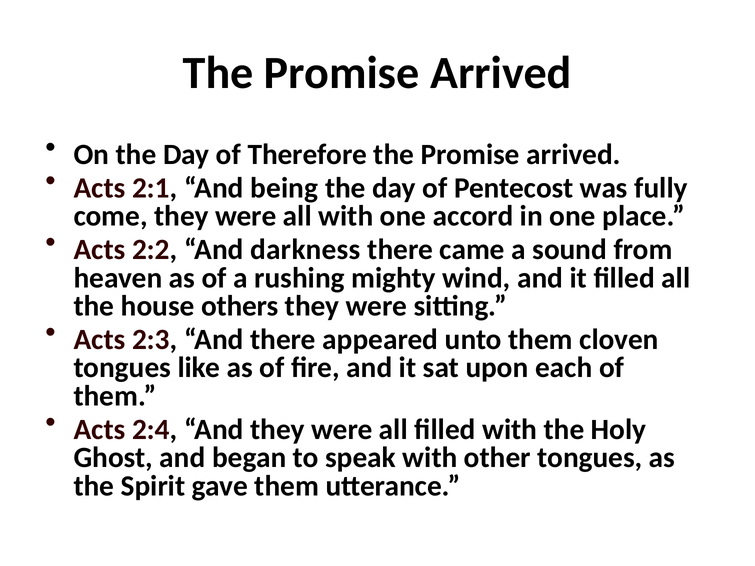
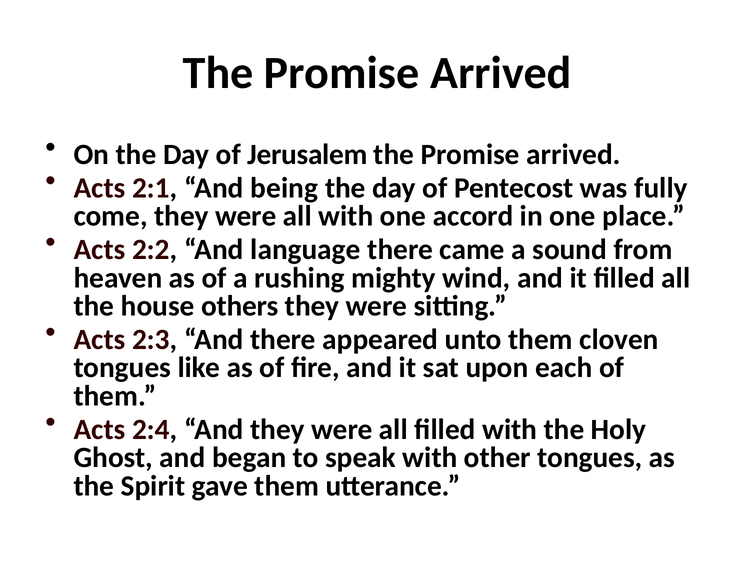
Therefore: Therefore -> Jerusalem
darkness: darkness -> language
